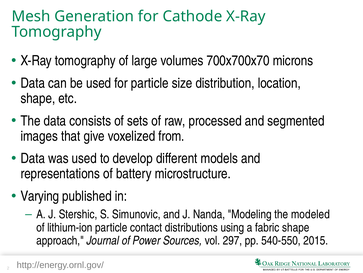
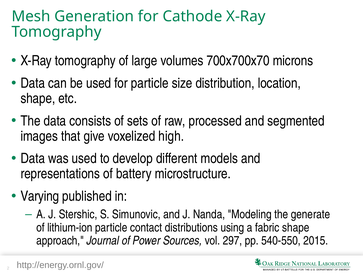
from: from -> high
modeled: modeled -> generate
